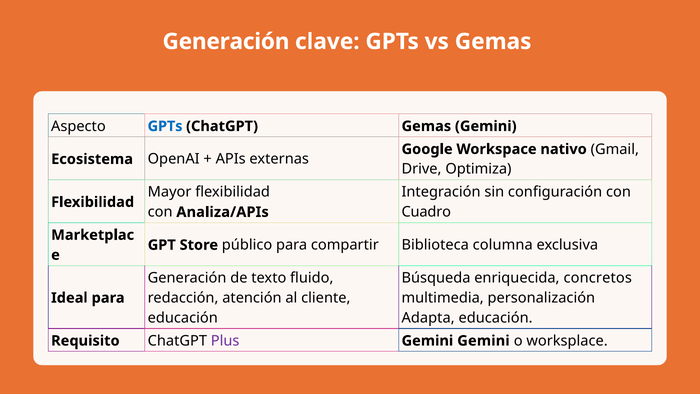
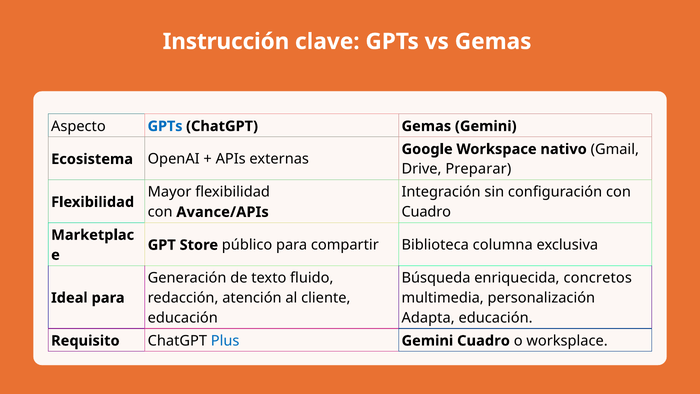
Generación at (226, 42): Generación -> Instrucción
Optimiza: Optimiza -> Preparar
Analiza/APIs: Analiza/APIs -> Avance/APIs
Plus colour: purple -> blue
Gemini Gemini: Gemini -> Cuadro
